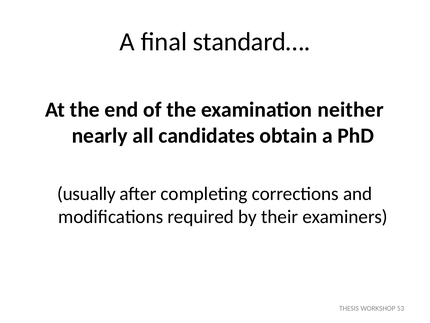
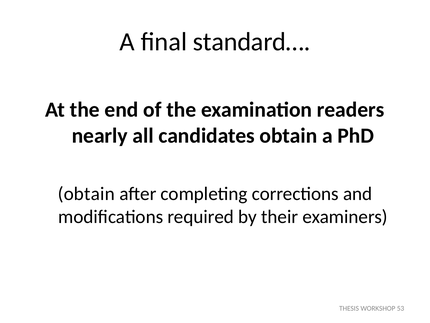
neither: neither -> readers
usually at (86, 194): usually -> obtain
